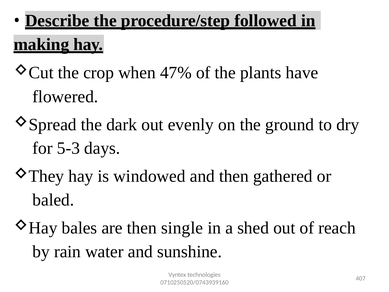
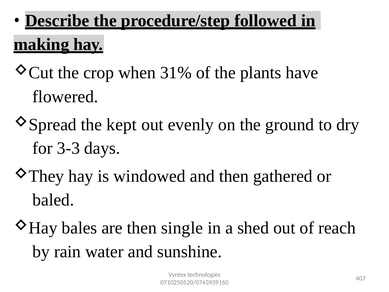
47%: 47% -> 31%
dark: dark -> kept
5-3: 5-3 -> 3-3
